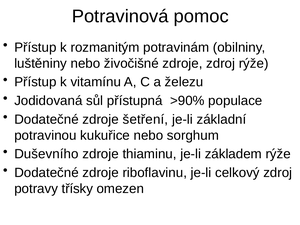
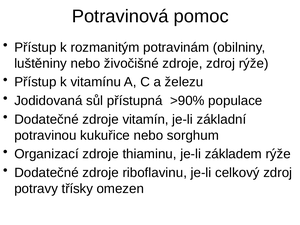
šetření: šetření -> vitamín
Duševního: Duševního -> Organizací
